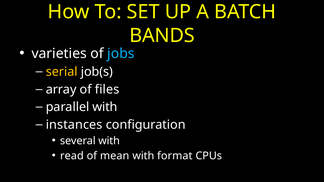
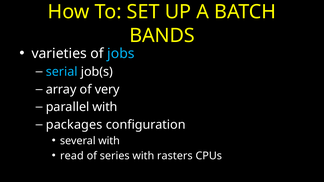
serial colour: yellow -> light blue
files: files -> very
instances: instances -> packages
mean: mean -> series
format: format -> rasters
